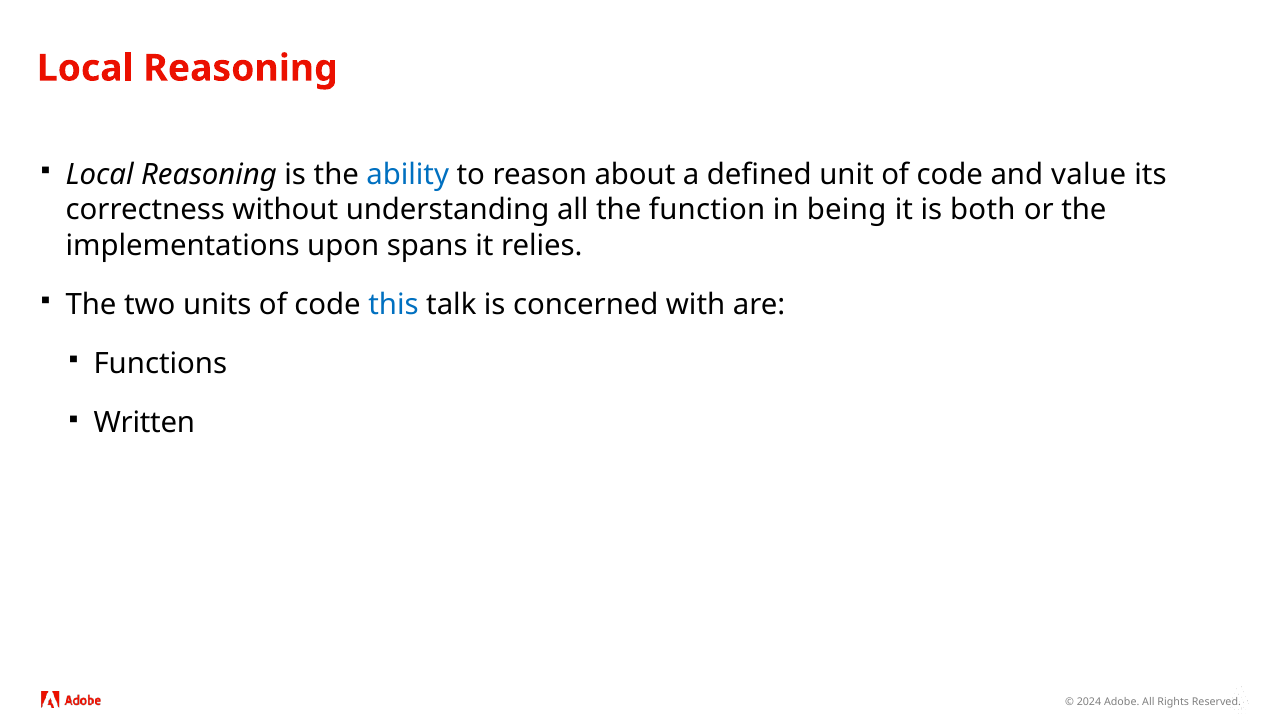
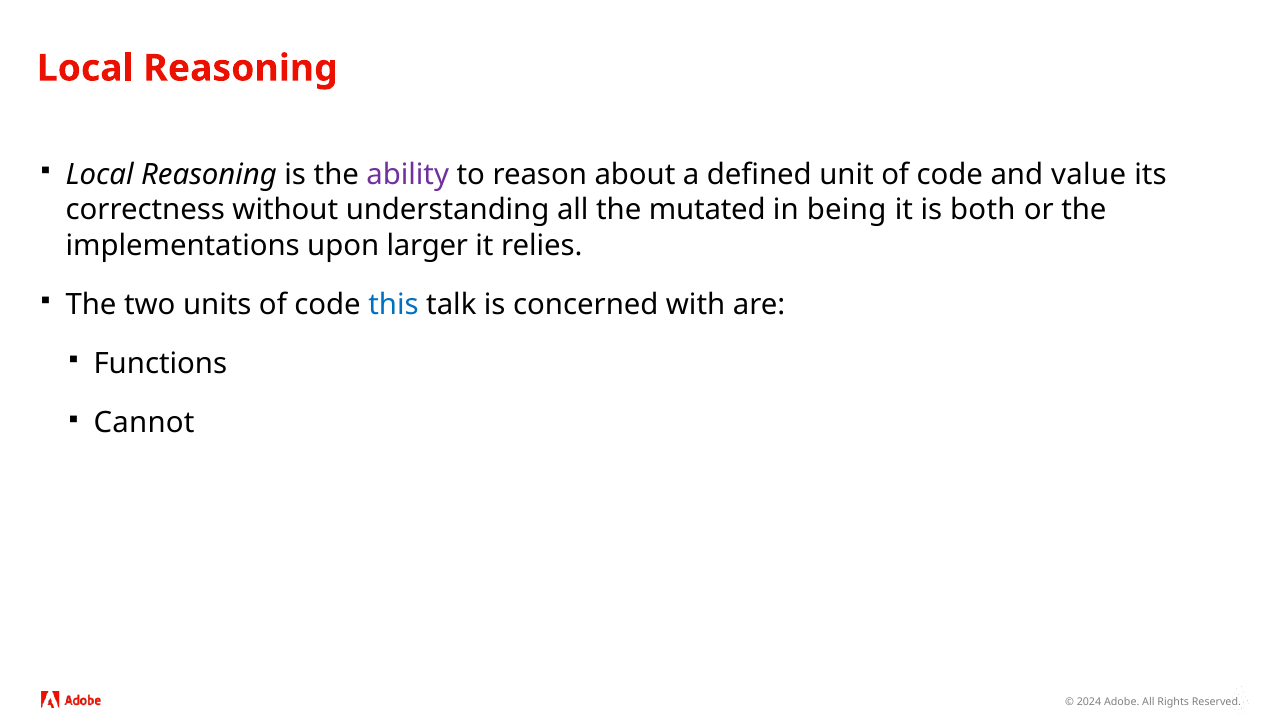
ability colour: blue -> purple
function: function -> mutated
spans: spans -> larger
Written: Written -> Cannot
